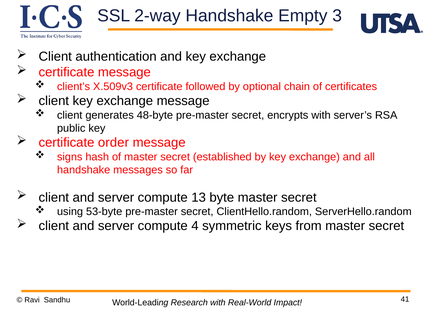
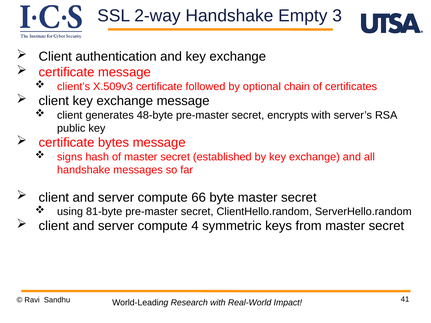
order: order -> bytes
13: 13 -> 66
53-byte: 53-byte -> 81-byte
